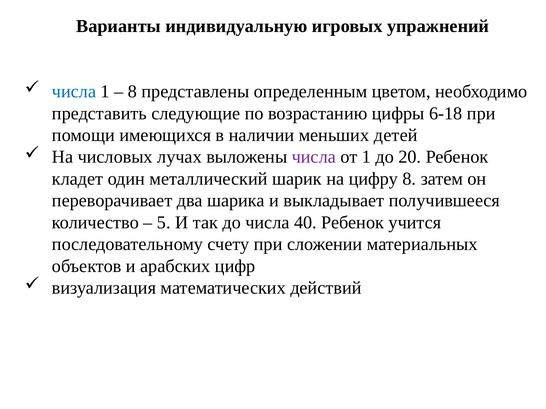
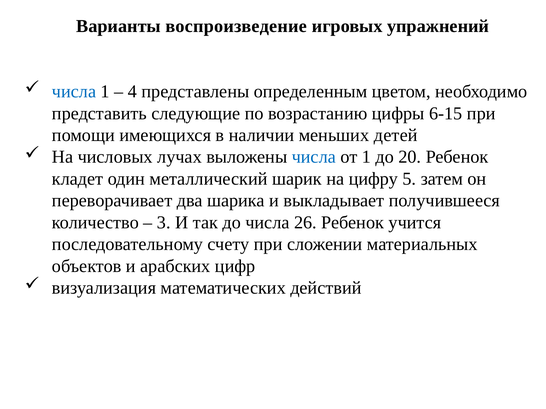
индивидуальную: индивидуальную -> воспроизведение
8 at (132, 92): 8 -> 4
6-18: 6-18 -> 6-15
числа at (314, 157) colour: purple -> blue
цифру 8: 8 -> 5
5: 5 -> 3
40: 40 -> 26
